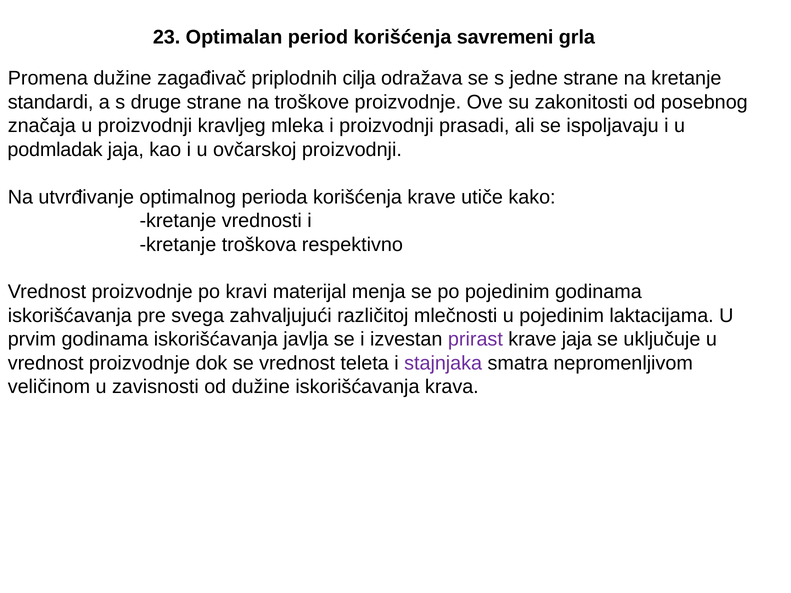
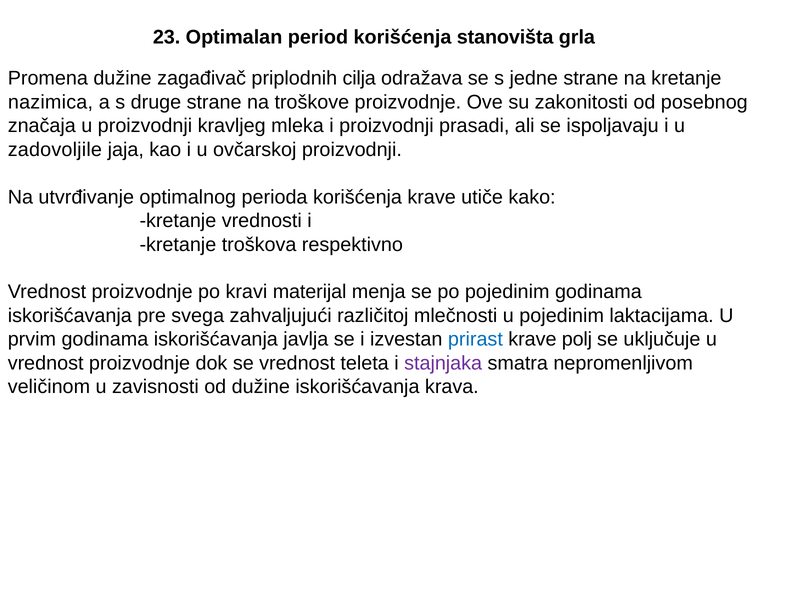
savremeni: savremeni -> stanovišta
standardi: standardi -> nazimica
podmladak: podmladak -> zadovoljile
prirast colour: purple -> blue
krave jaja: jaja -> polj
